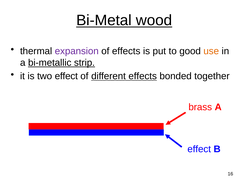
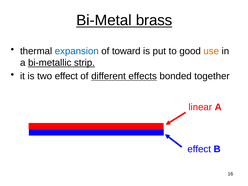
wood: wood -> brass
expansion colour: purple -> blue
of effects: effects -> toward
brass: brass -> linear
